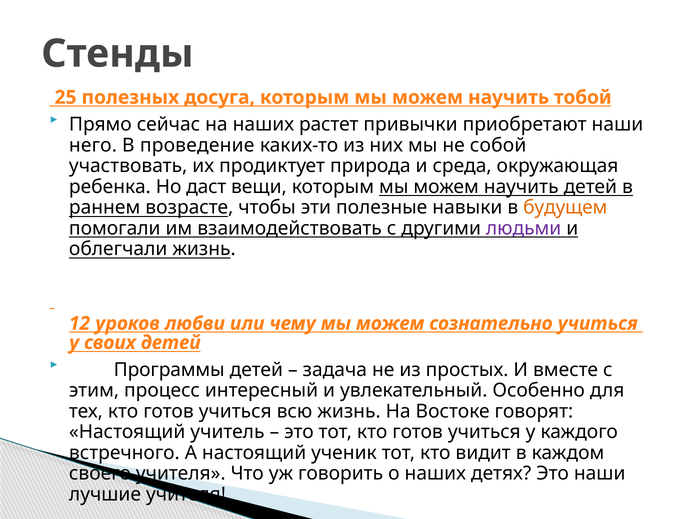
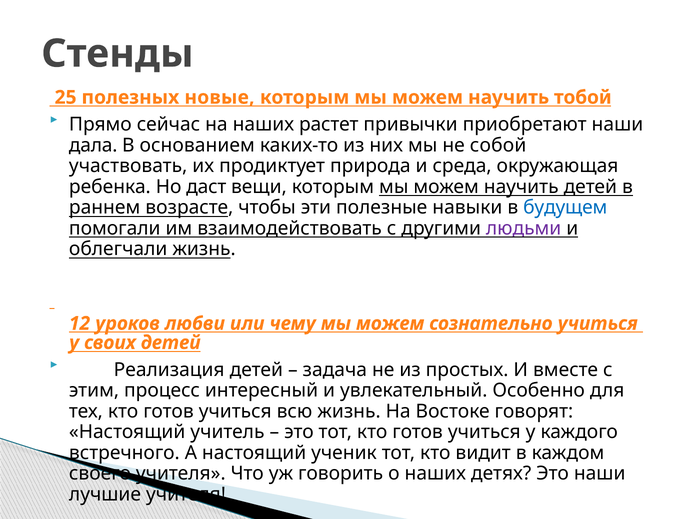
досуга: досуга -> новые
него: него -> дала
проведение: проведение -> основанием
будущем colour: orange -> blue
Программы: Программы -> Реализация
